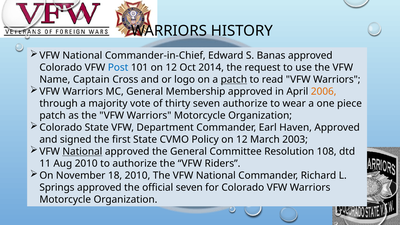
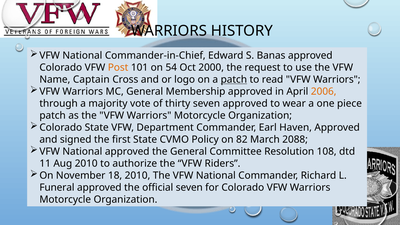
Post colour: blue -> orange
101 on 12: 12 -> 54
2014: 2014 -> 2000
seven authorize: authorize -> approved
Policy on 12: 12 -> 82
2003: 2003 -> 2088
National at (82, 152) underline: present -> none
Springs: Springs -> Funeral
